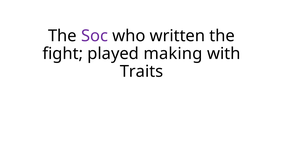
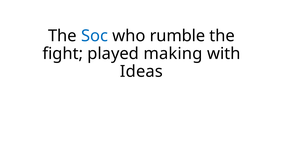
Soc colour: purple -> blue
written: written -> rumble
Traits: Traits -> Ideas
